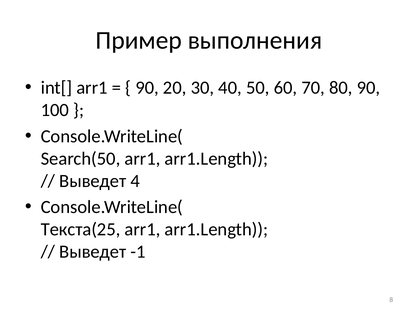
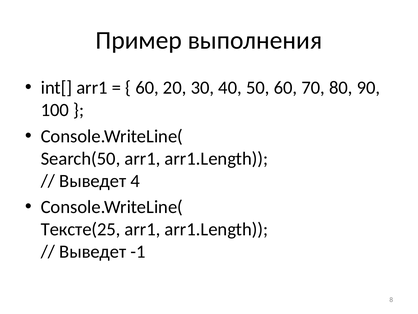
90 at (147, 88): 90 -> 60
Текста(25: Текста(25 -> Тексте(25
